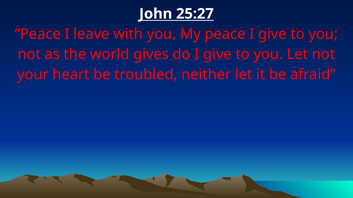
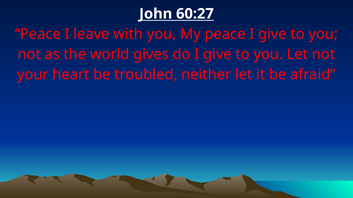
25:27: 25:27 -> 60:27
